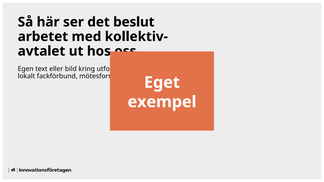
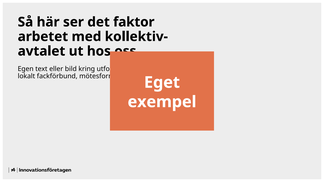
beslut: beslut -> faktor
